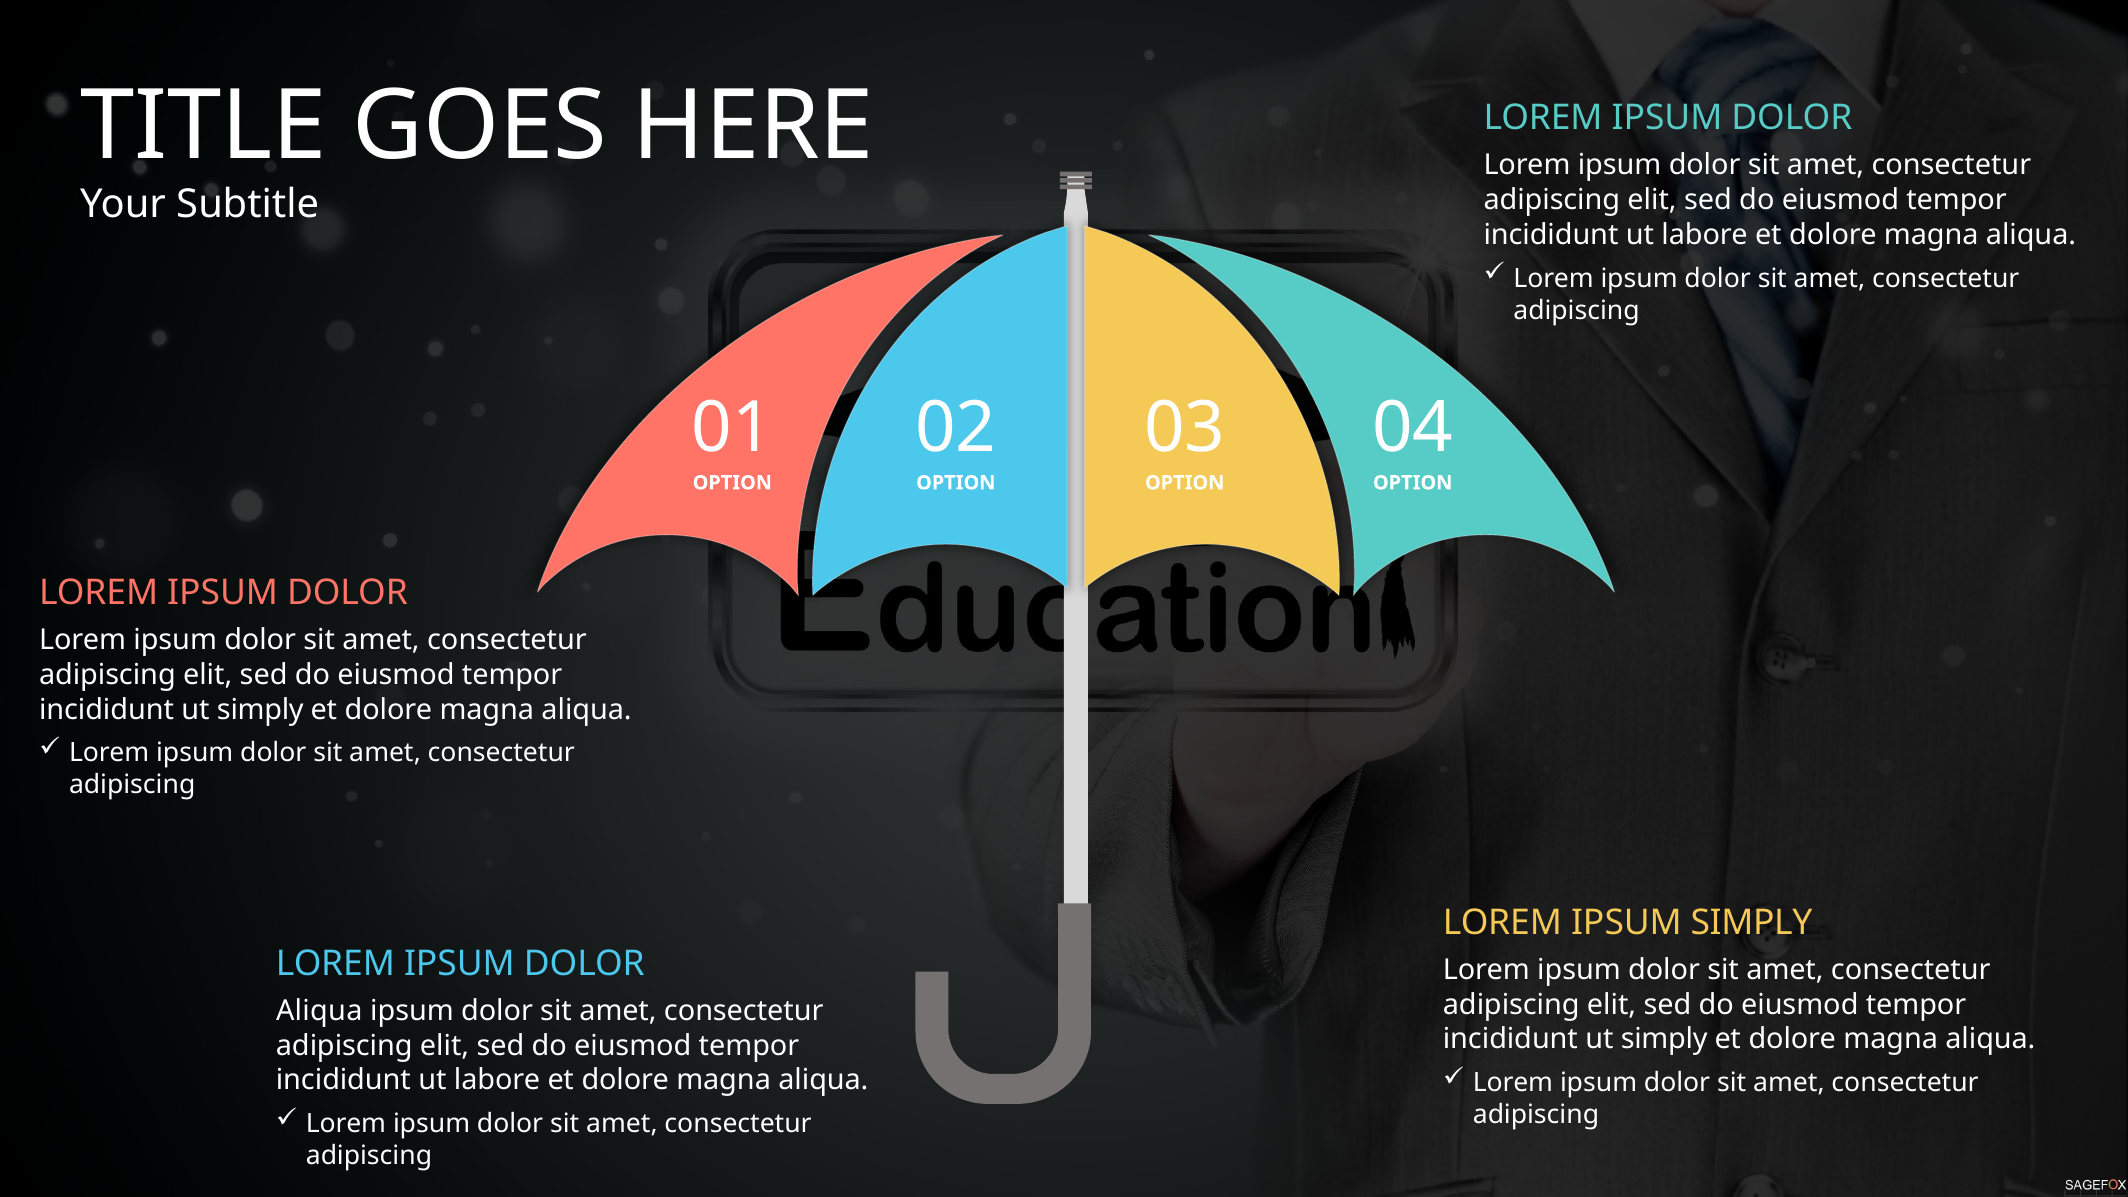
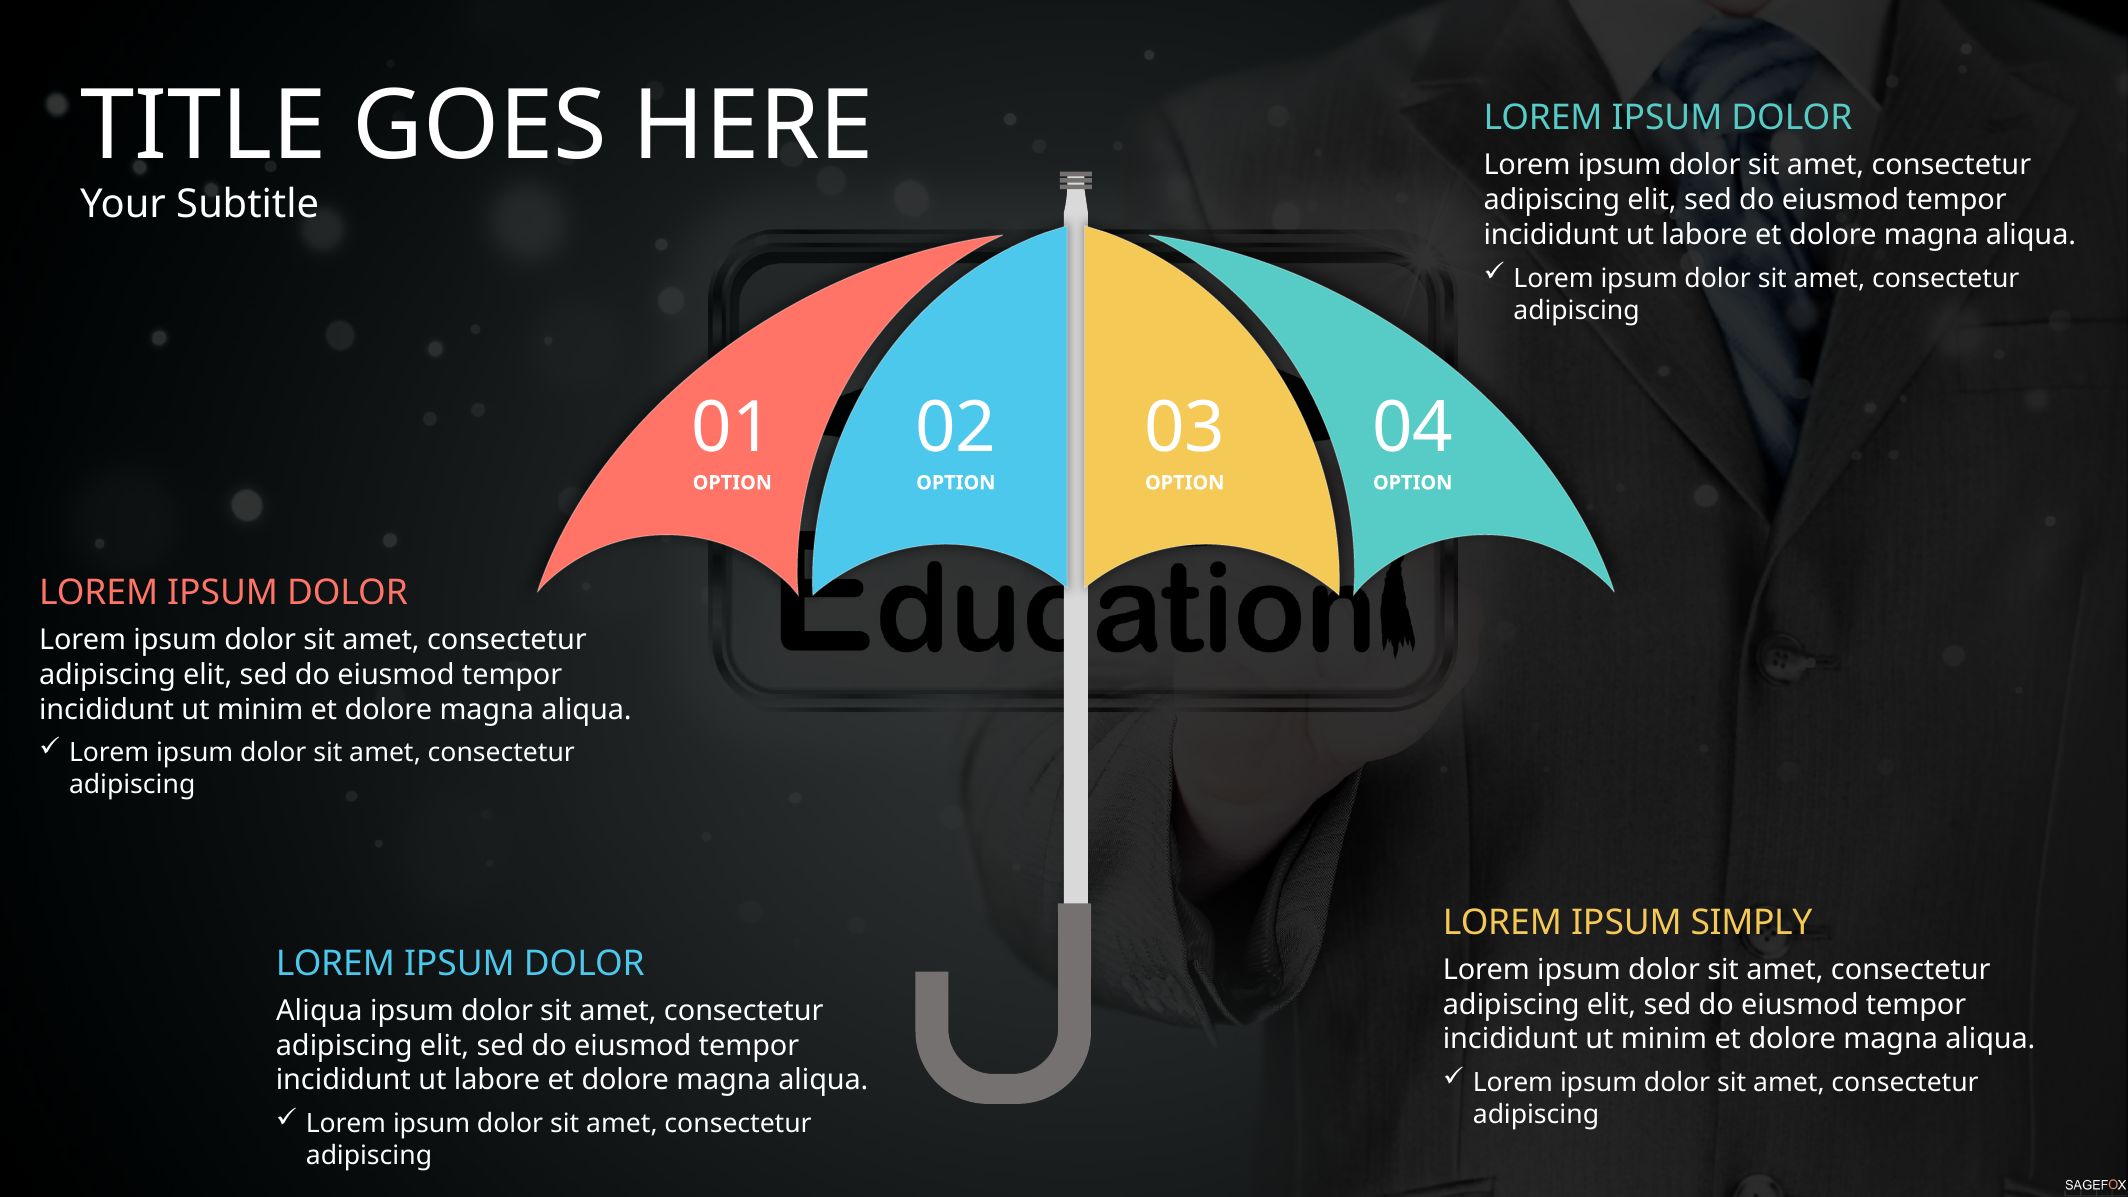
simply at (260, 709): simply -> minim
simply at (1664, 1039): simply -> minim
